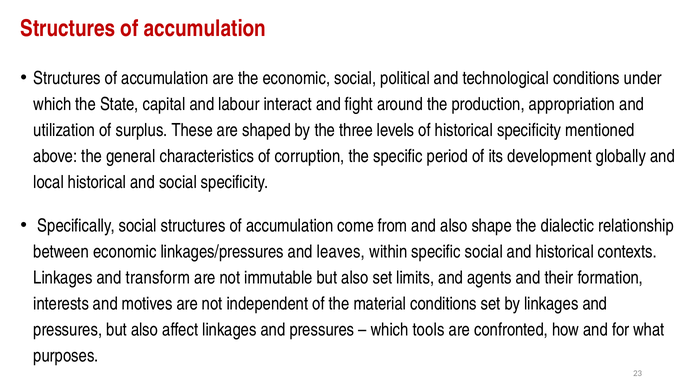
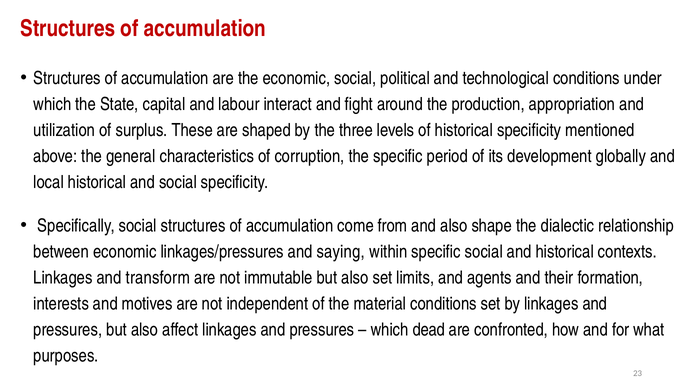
leaves: leaves -> saying
tools: tools -> dead
